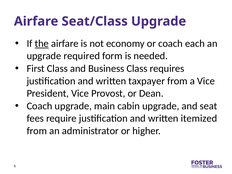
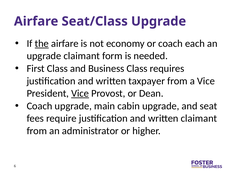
upgrade required: required -> claimant
Vice at (80, 93) underline: none -> present
written itemized: itemized -> claimant
